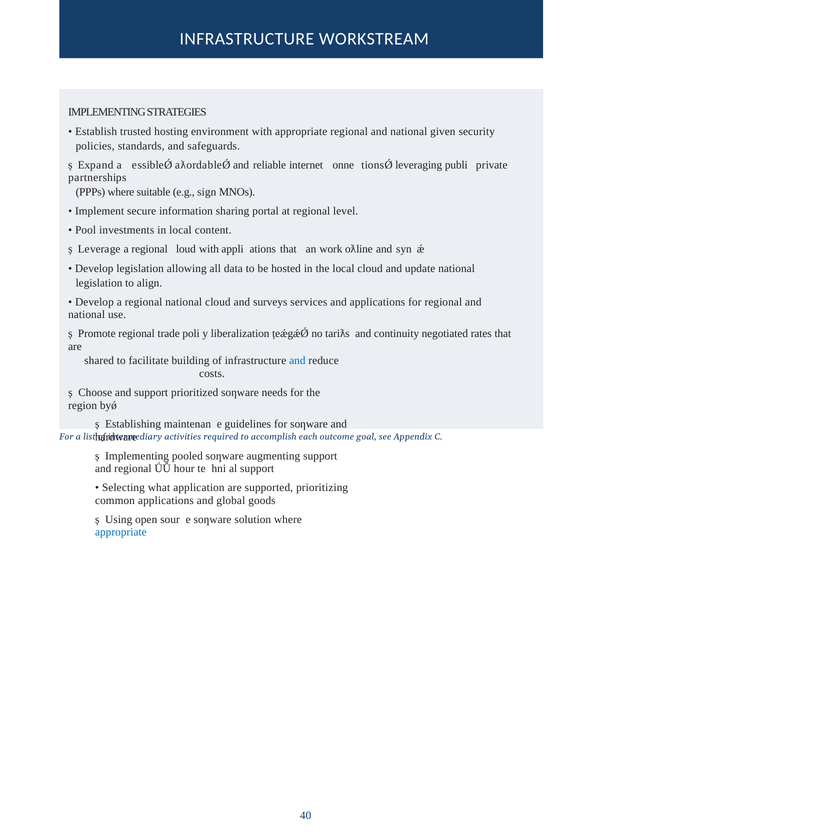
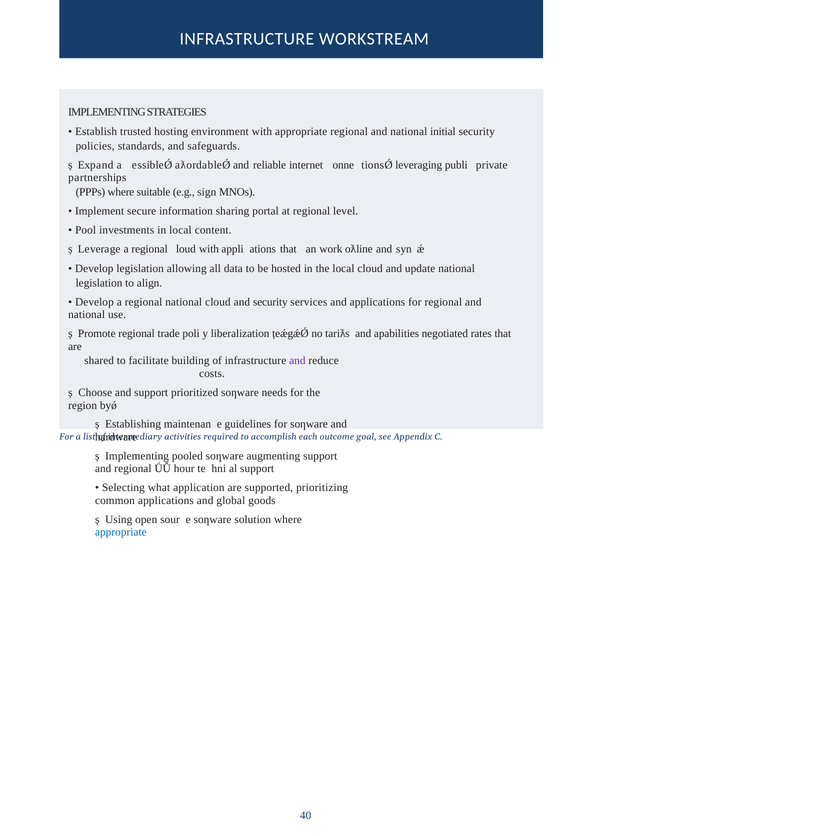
given: given -> initial
and surveys: surveys -> security
continuity: continuity -> apabilities
and at (297, 361) colour: blue -> purple
